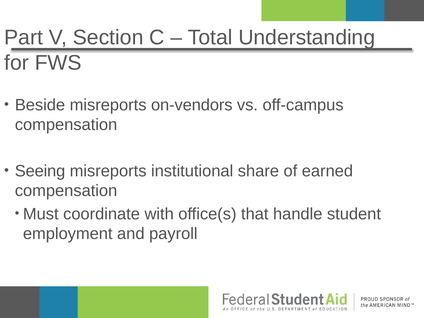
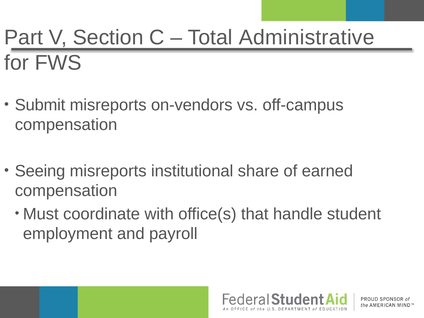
Understanding: Understanding -> Administrative
Beside: Beside -> Submit
